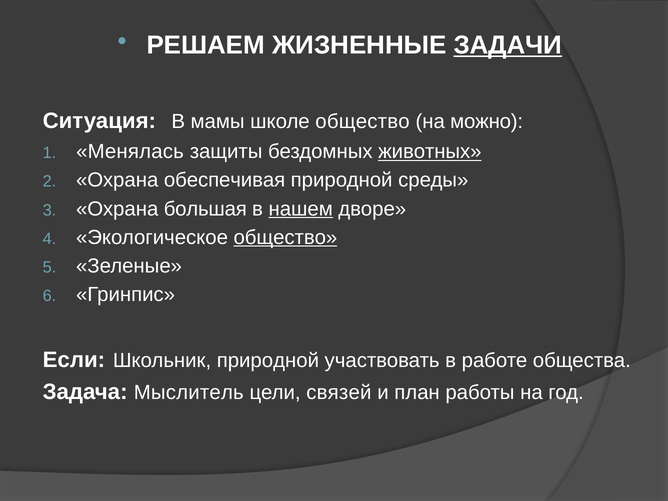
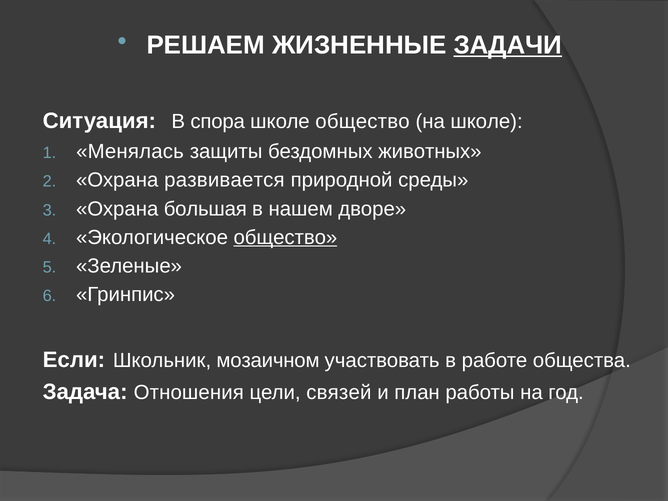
мамы: мамы -> спора
на можно: можно -> школе
животных underline: present -> none
обеспечивая: обеспечивая -> развивается
нашем underline: present -> none
Школьник природной: природной -> мозаичном
Мыслитель: Мыслитель -> Отношения
